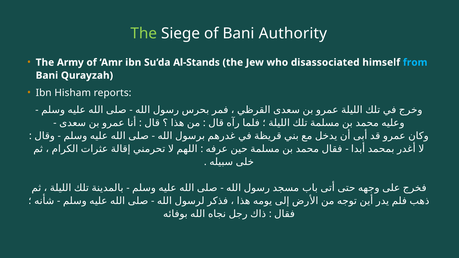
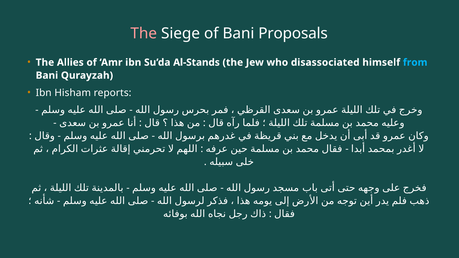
The at (144, 34) colour: light green -> pink
Authority: Authority -> Proposals
Army: Army -> Allies
